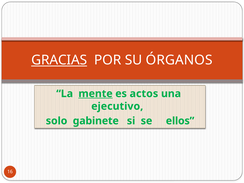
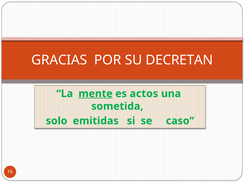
GRACIAS underline: present -> none
ÓRGANOS: ÓRGANOS -> DECRETAN
ejecutivo: ejecutivo -> sometida
gabinete: gabinete -> emitidas
ellos: ellos -> caso
